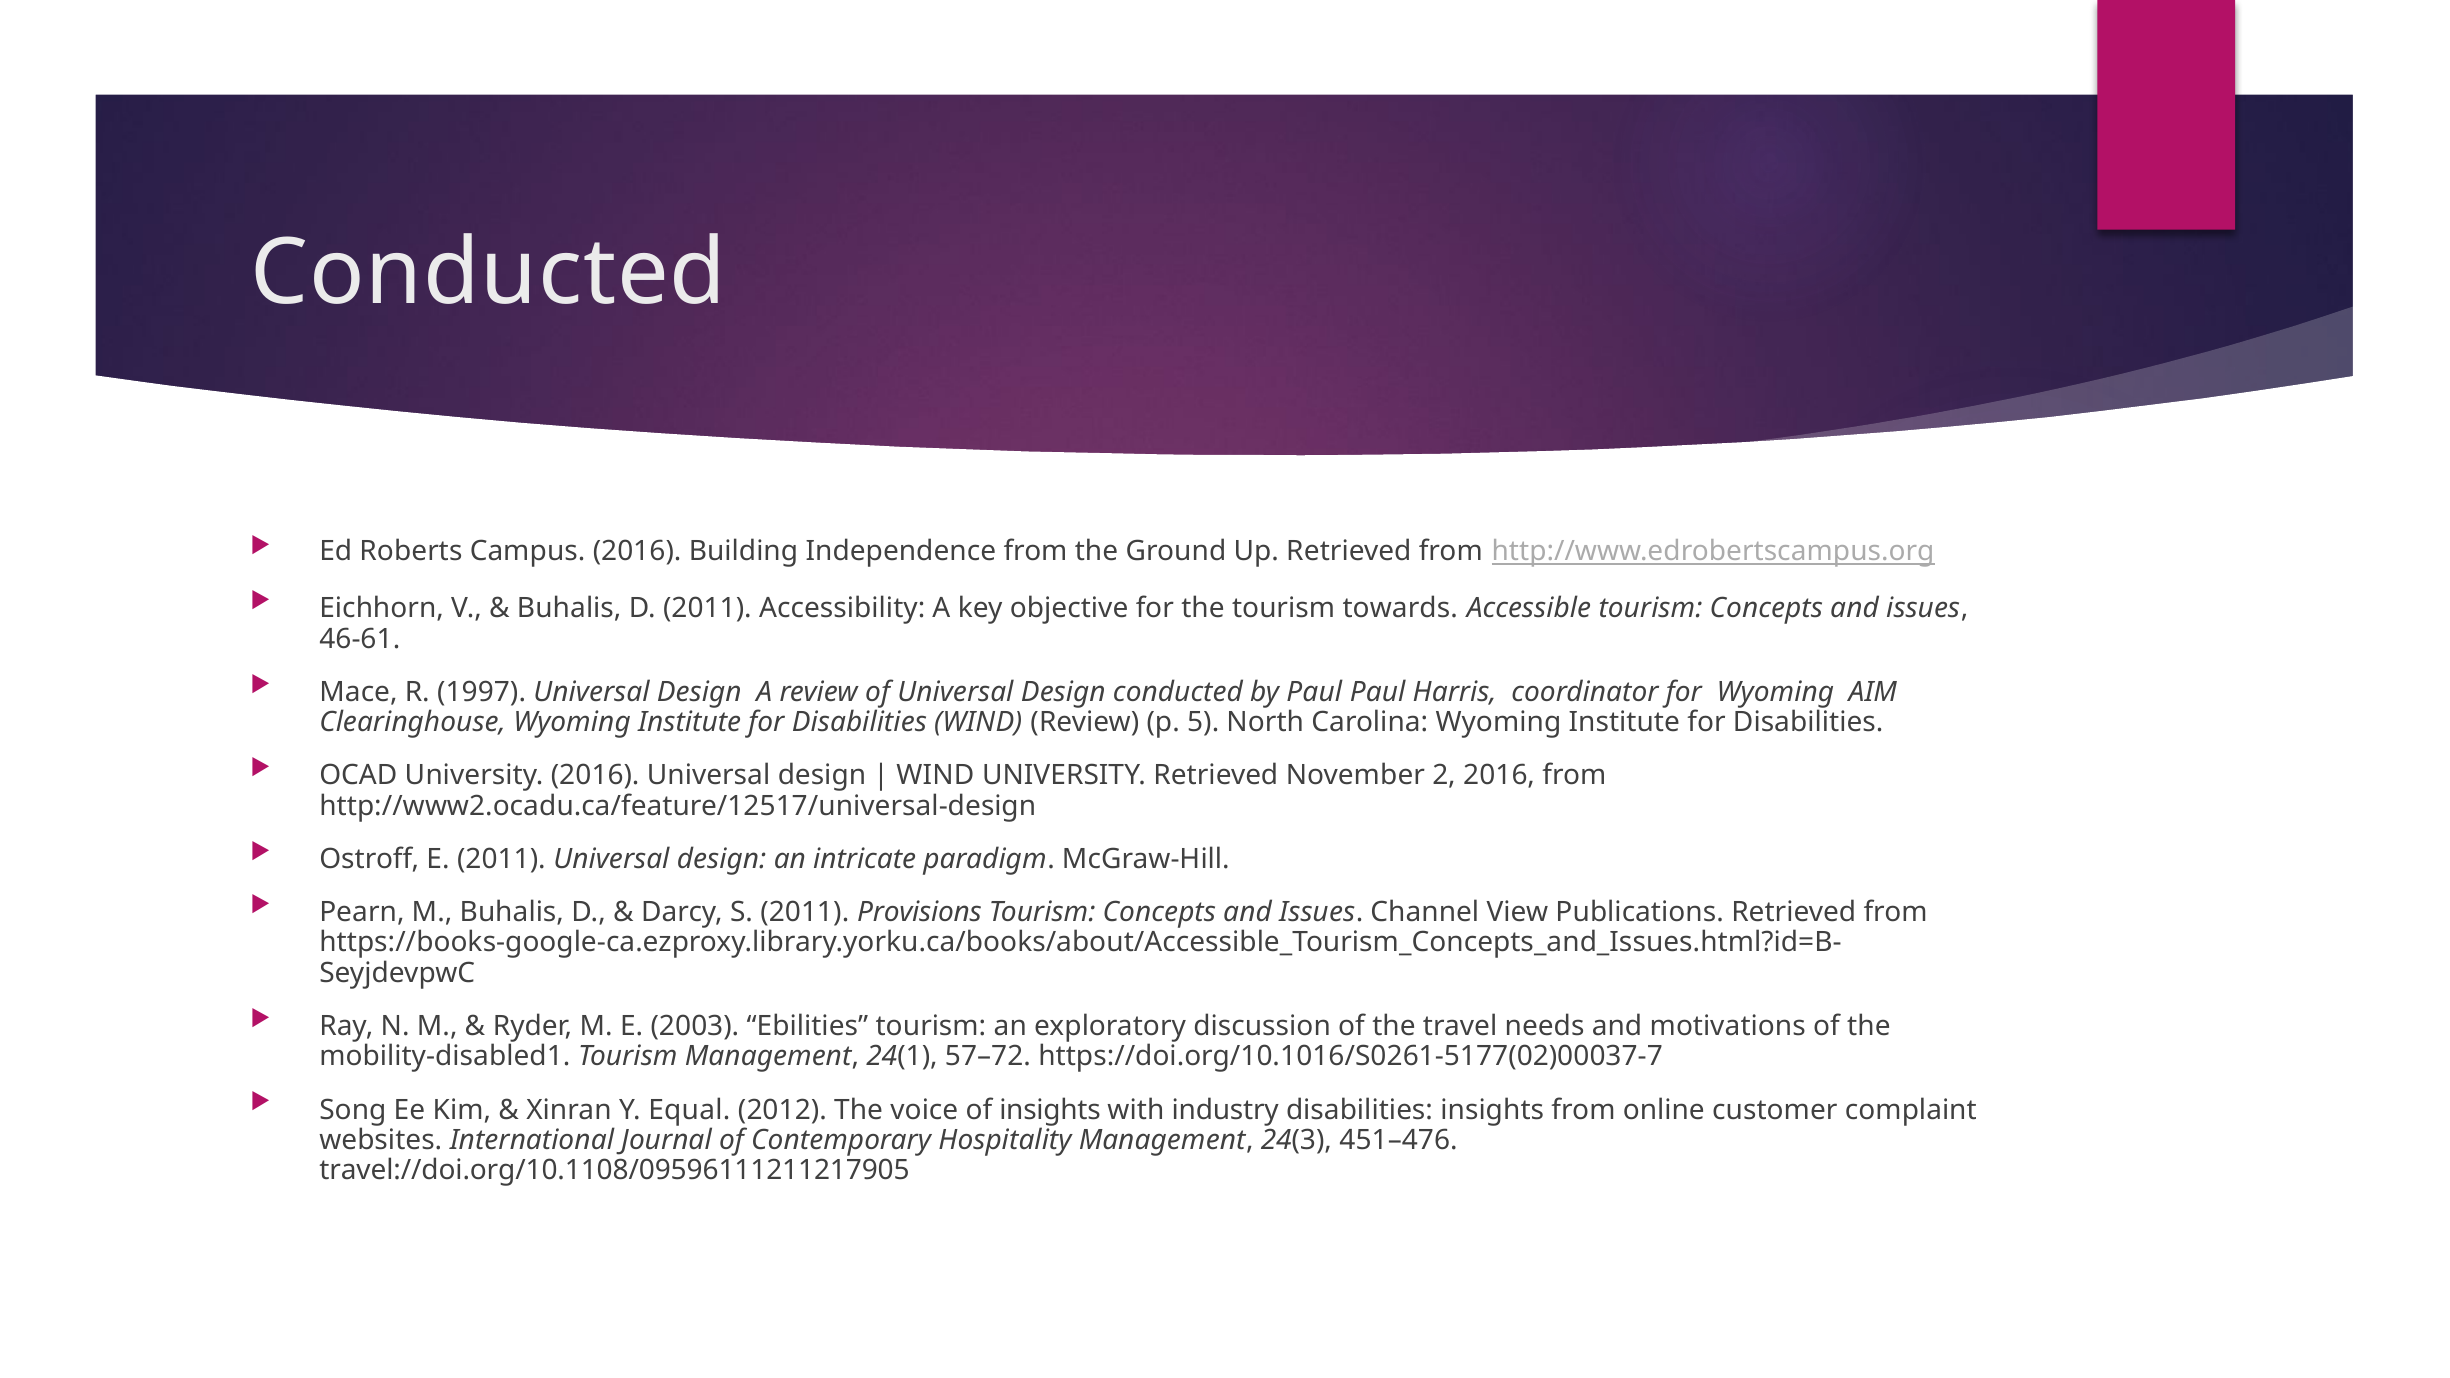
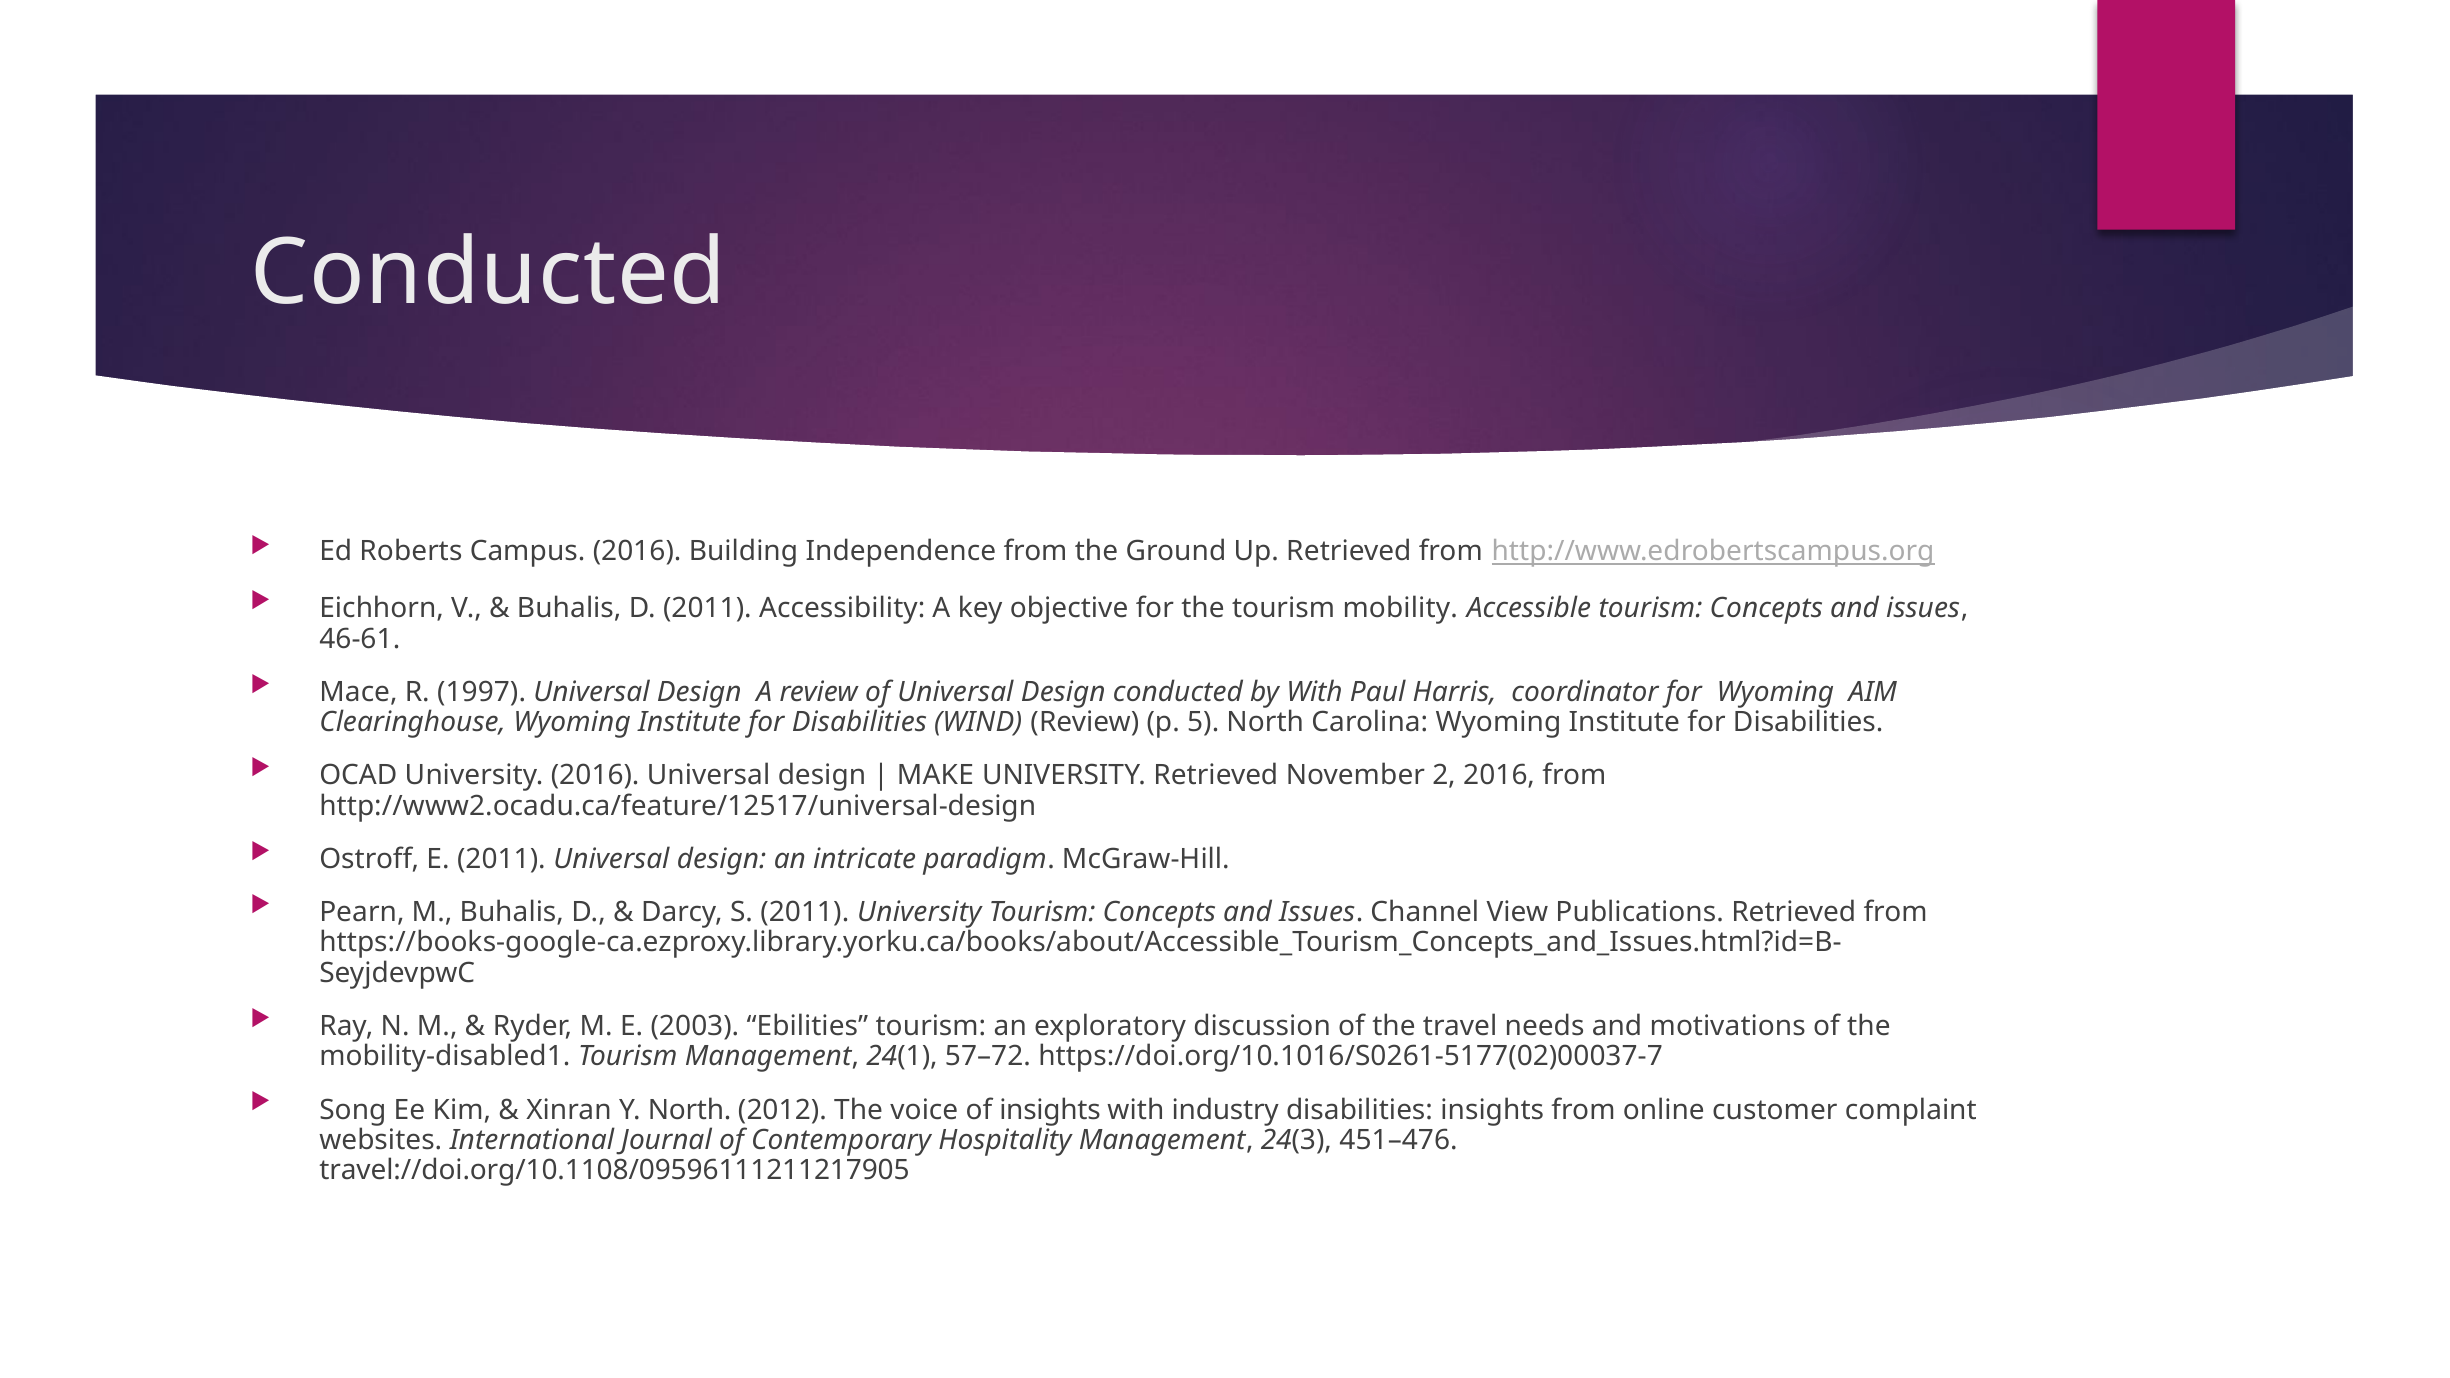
towards: towards -> mobility
by Paul: Paul -> With
WIND at (935, 776): WIND -> MAKE
2011 Provisions: Provisions -> University
Y Equal: Equal -> North
